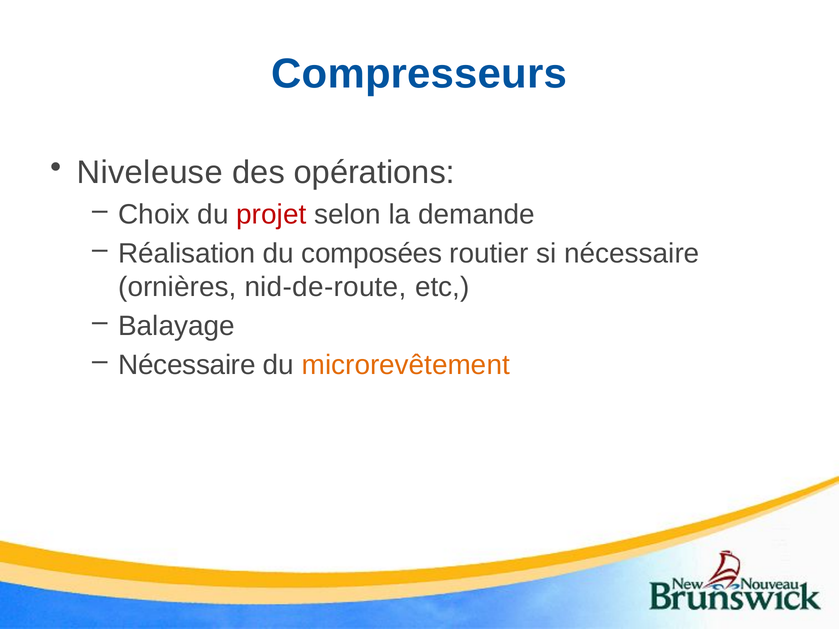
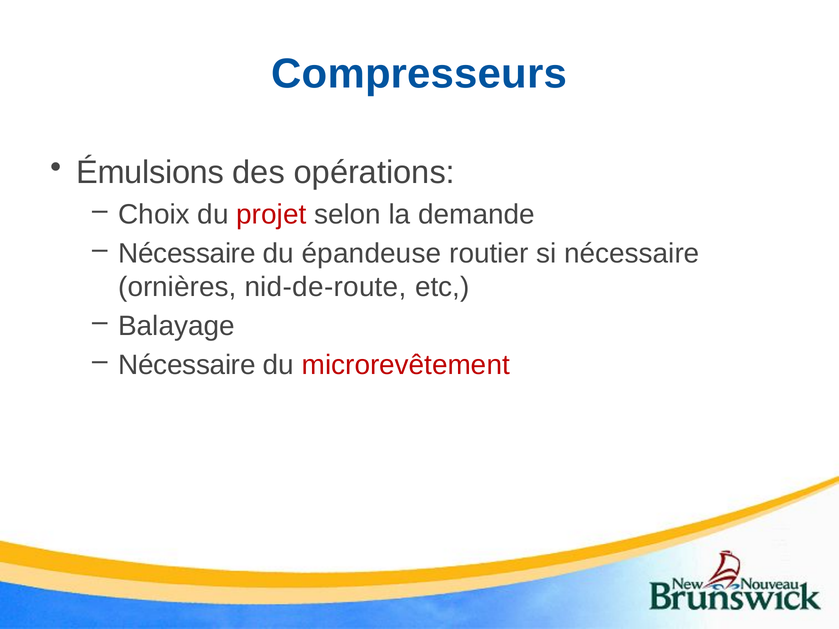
Niveleuse: Niveleuse -> Émulsions
Réalisation at (187, 254): Réalisation -> Nécessaire
composées: composées -> épandeuse
microrevêtement colour: orange -> red
